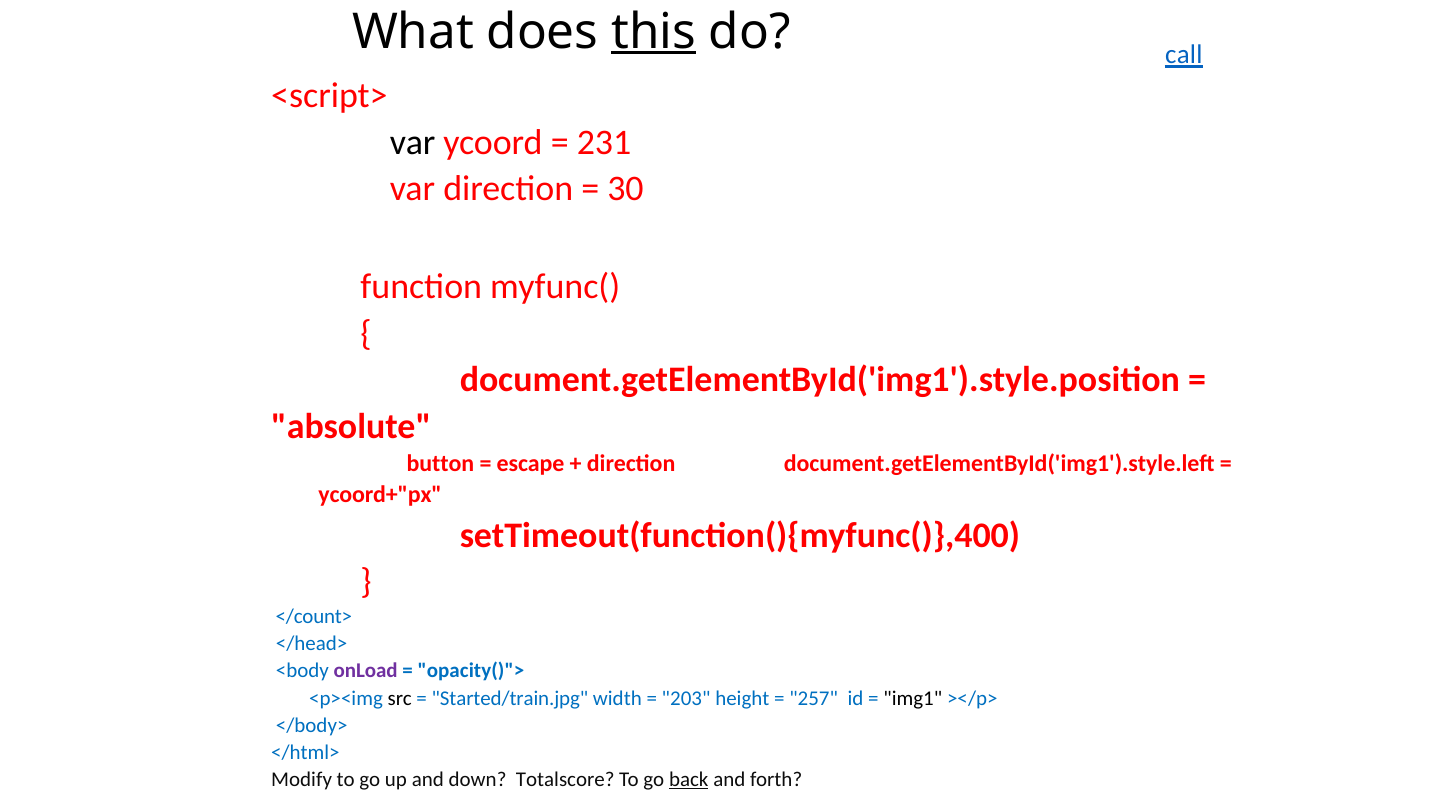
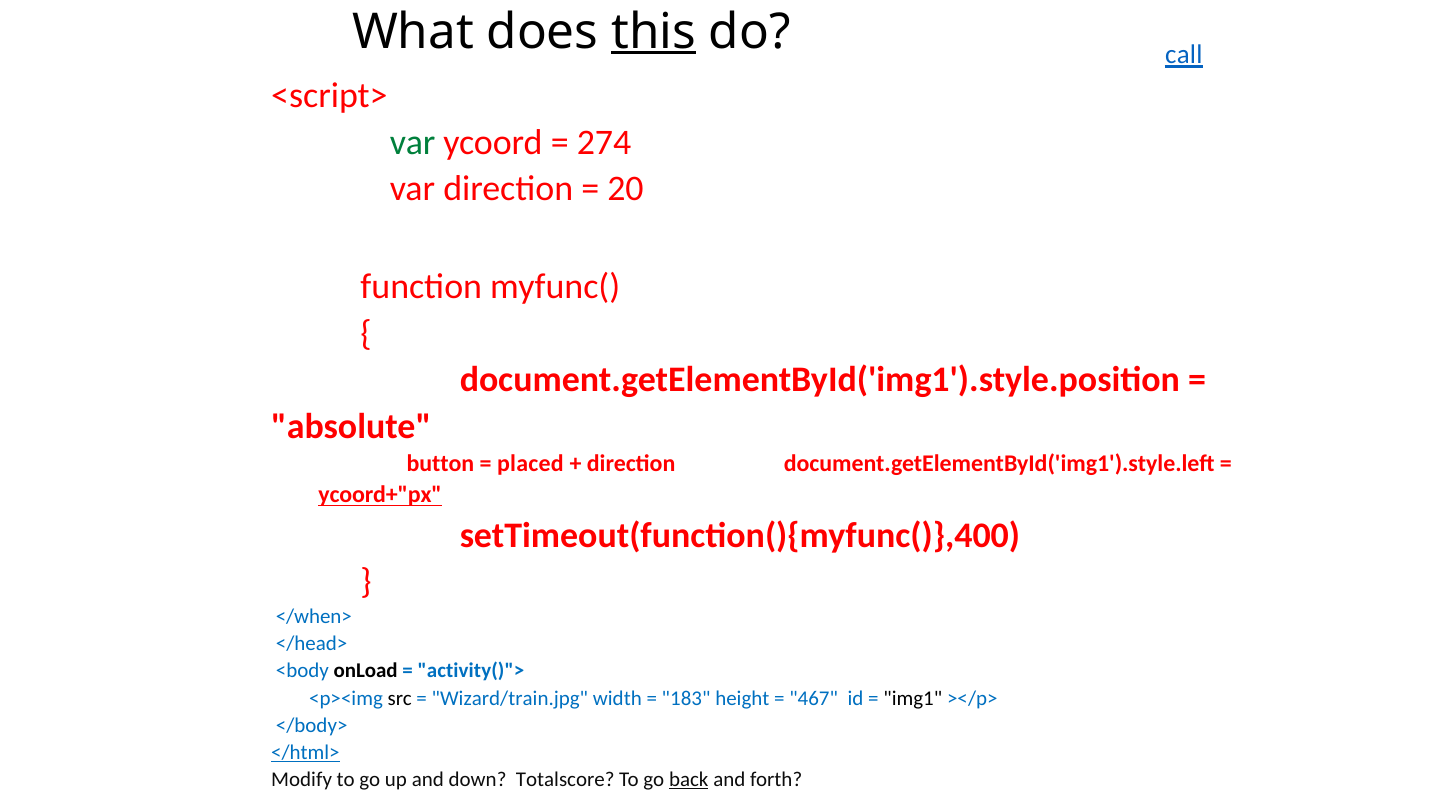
var at (413, 142) colour: black -> green
231: 231 -> 274
30: 30 -> 20
escape: escape -> placed
ycoord+"px underline: none -> present
</count>: </count> -> </when>
onLoad colour: purple -> black
opacity()">: opacity()"> -> activity()">
Started/train.jpg: Started/train.jpg -> Wizard/train.jpg
203: 203 -> 183
257: 257 -> 467
</html> underline: none -> present
